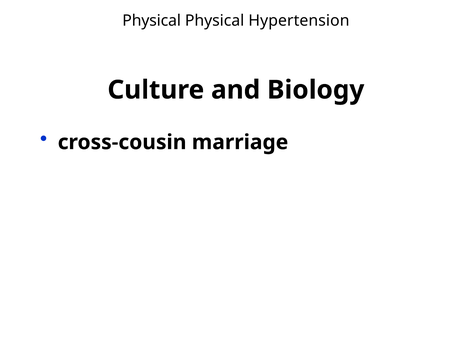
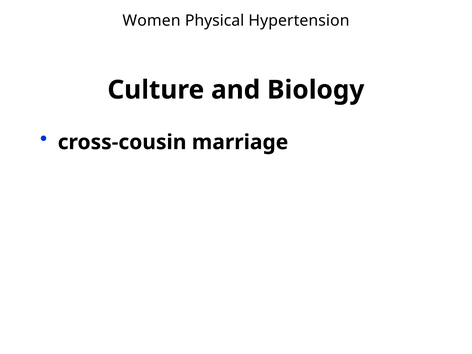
Physical at (152, 21): Physical -> Women
